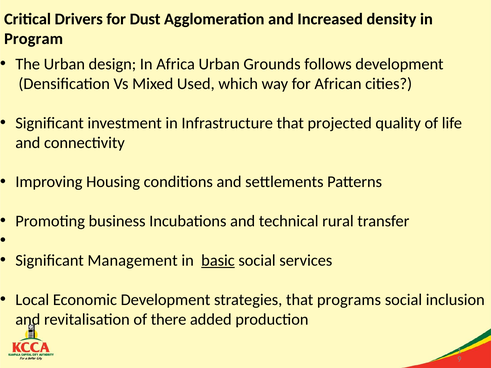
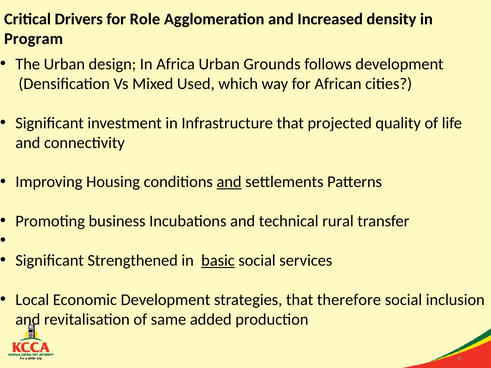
Dust: Dust -> Role
and at (229, 182) underline: none -> present
Management: Management -> Strengthened
programs: programs -> therefore
there: there -> same
